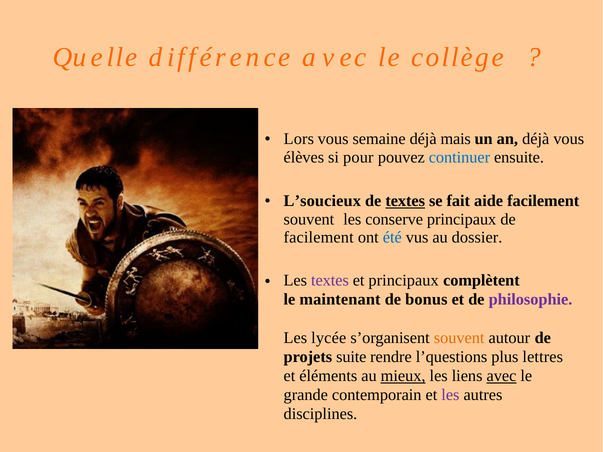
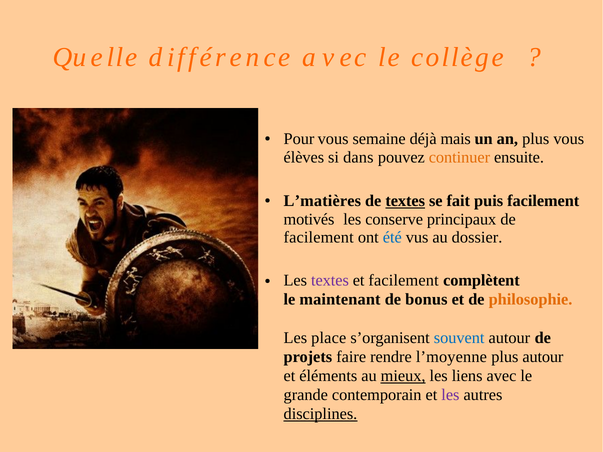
Lors: Lors -> Pour
an déjà: déjà -> plus
pour: pour -> dans
continuer colour: blue -> orange
L’soucieux: L’soucieux -> L’matières
aide: aide -> puis
souvent at (309, 219): souvent -> motivés
et principaux: principaux -> facilement
philosophie colour: purple -> orange
lycée: lycée -> place
souvent at (459, 338) colour: orange -> blue
suite: suite -> faire
l’questions: l’questions -> l’moyenne
plus lettres: lettres -> autour
avec at (501, 376) underline: present -> none
disciplines underline: none -> present
